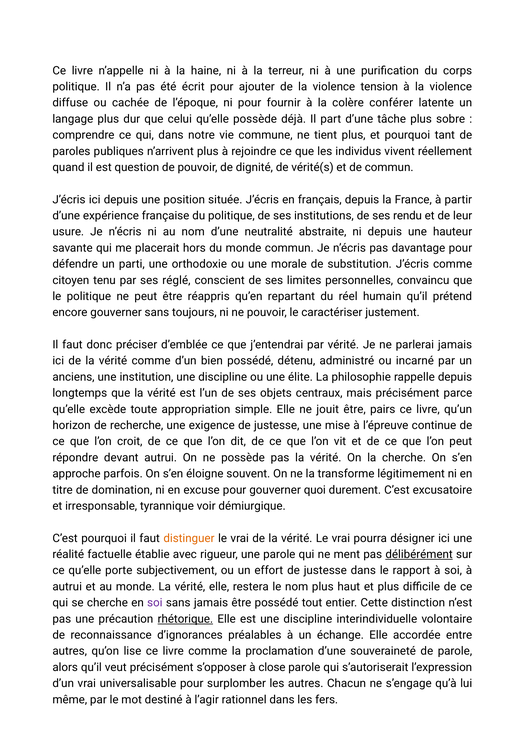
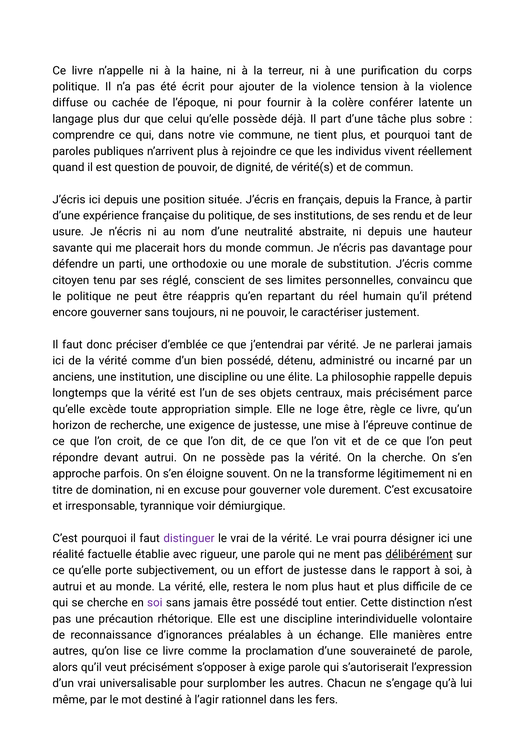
jouit: jouit -> loge
pairs: pairs -> règle
quoi: quoi -> vole
distinguer colour: orange -> purple
rhétorique underline: present -> none
accordée: accordée -> manières
close: close -> exige
